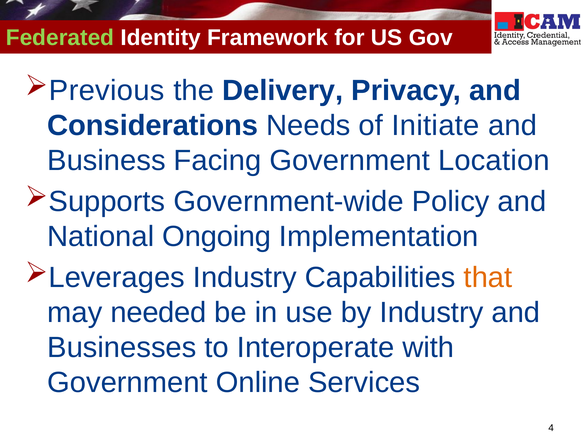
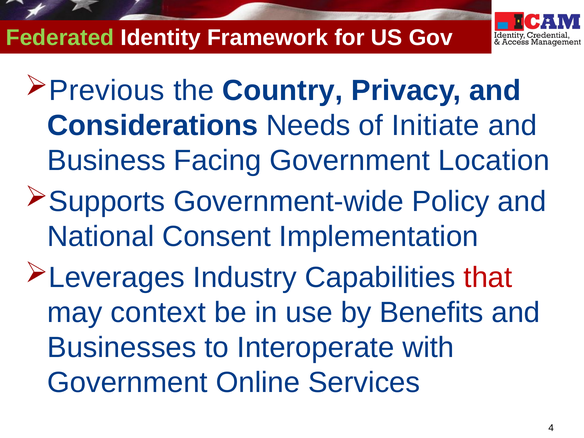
Delivery: Delivery -> Country
Ongoing: Ongoing -> Consent
that colour: orange -> red
needed: needed -> context
by Industry: Industry -> Benefits
